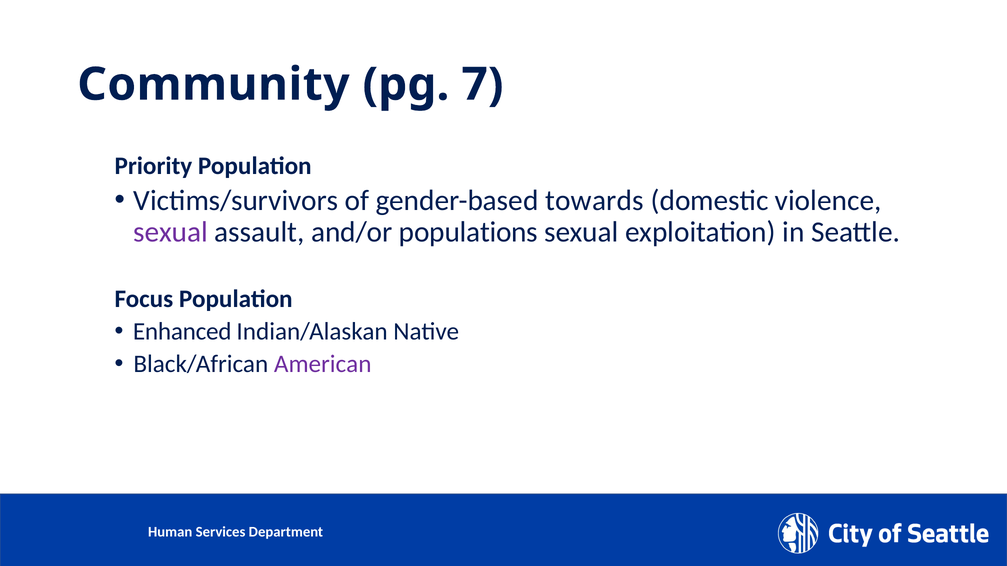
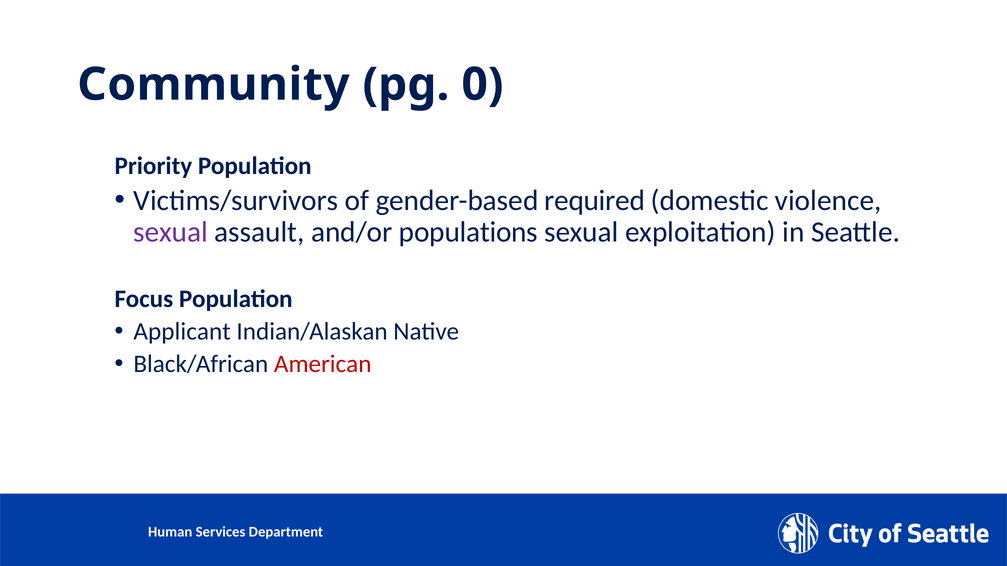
7: 7 -> 0
towards: towards -> required
Enhanced: Enhanced -> Applicant
American colour: purple -> red
